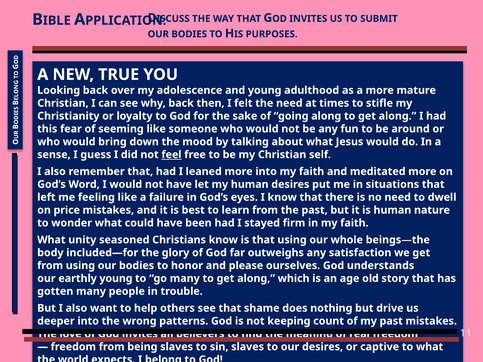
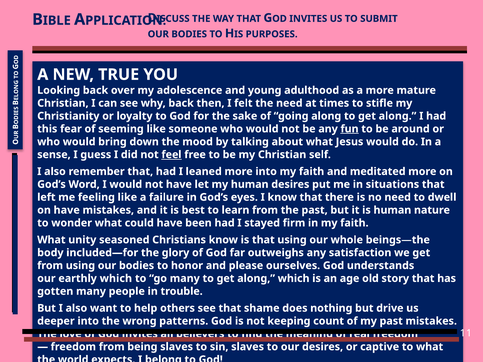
fun underline: none -> present
on price: price -> have
earthly young: young -> which
